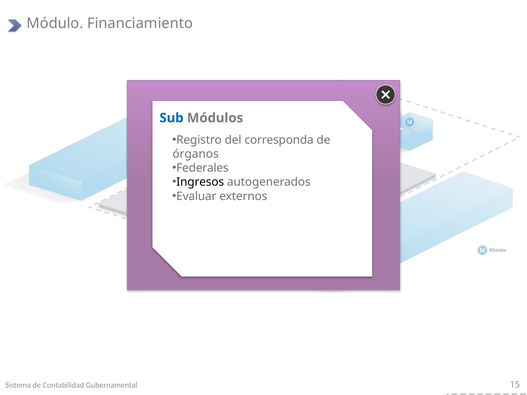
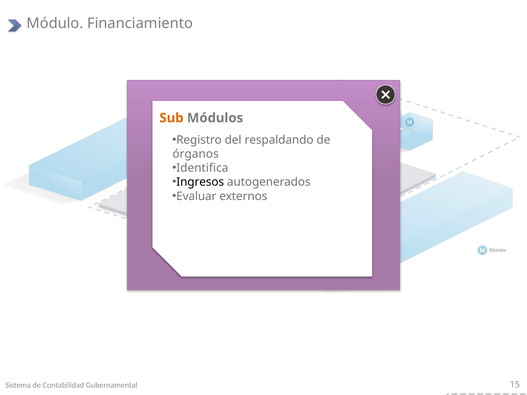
Sub colour: blue -> orange
corresponda: corresponda -> respaldando
Federales: Federales -> Identifica
